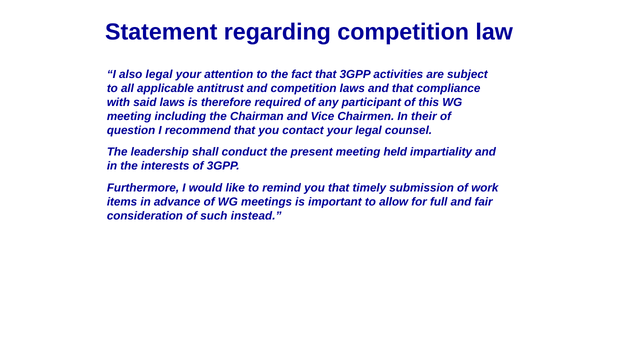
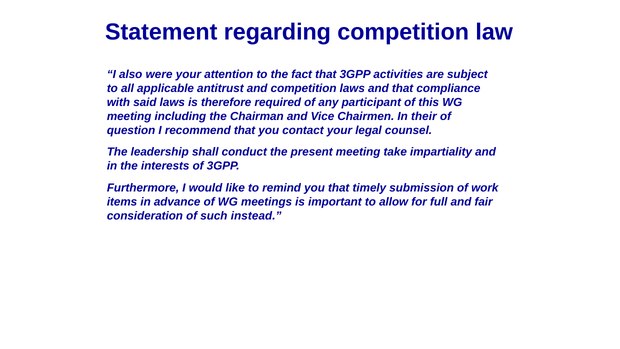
also legal: legal -> were
held: held -> take
